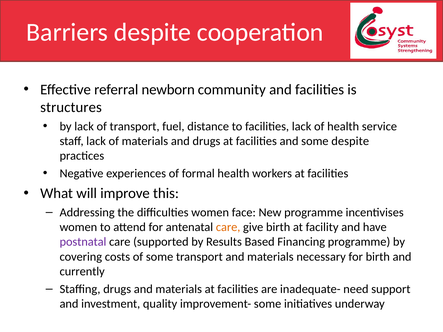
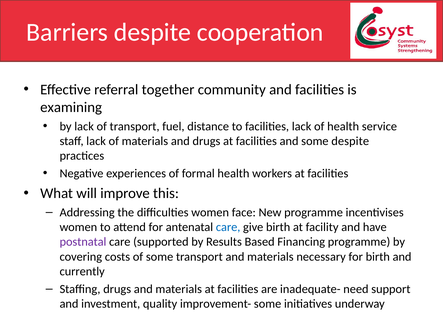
newborn: newborn -> together
structures: structures -> examining
care at (228, 227) colour: orange -> blue
